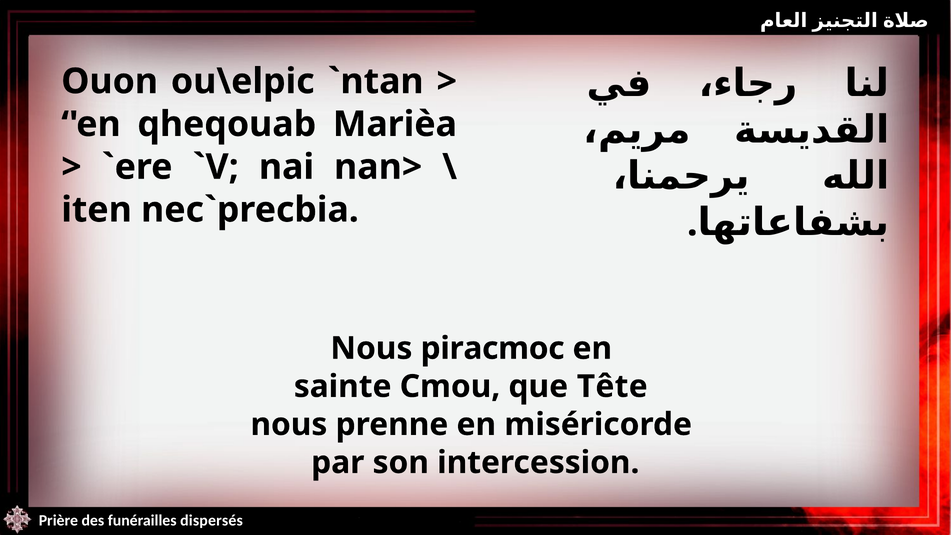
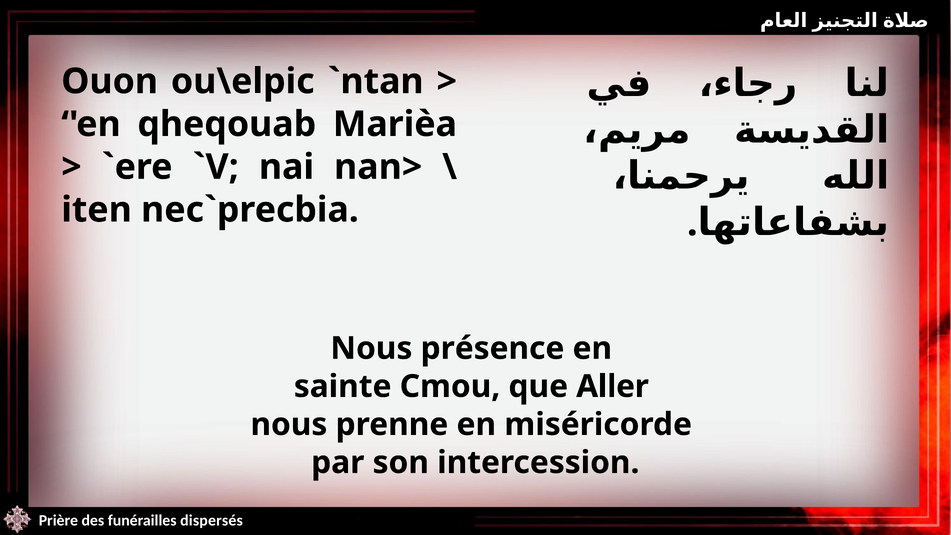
piracmoc: piracmoc -> présence
Tête: Tête -> Aller
